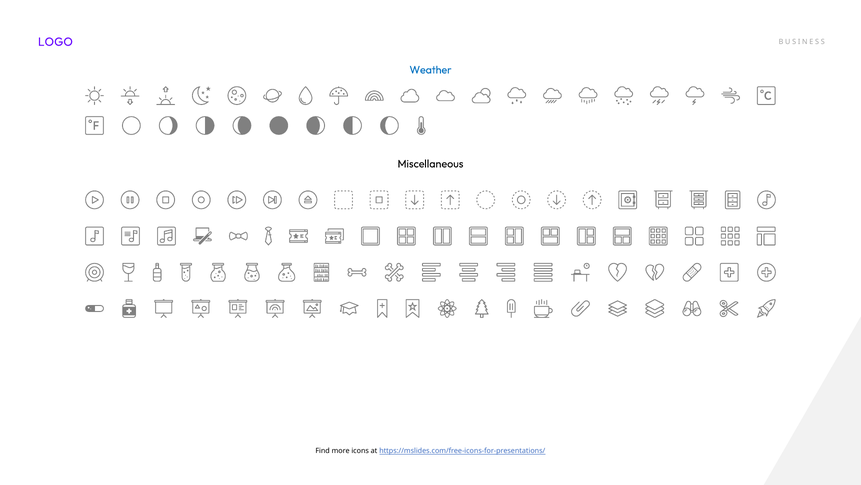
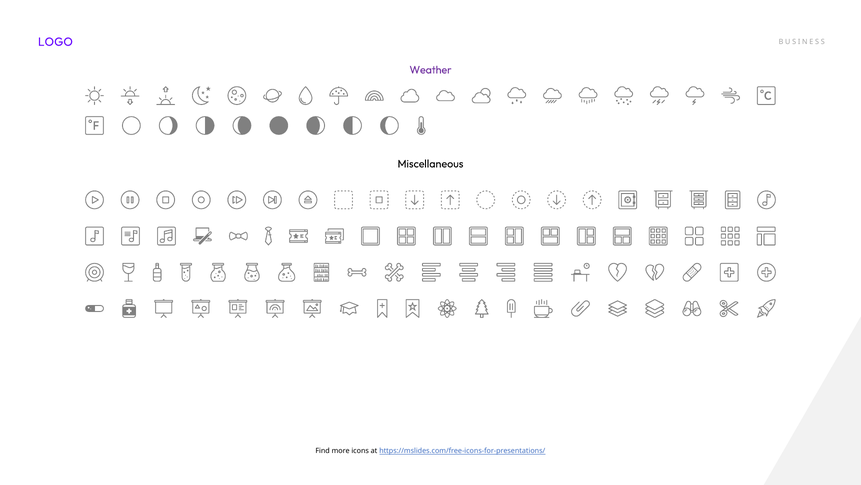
Weather colour: blue -> purple
